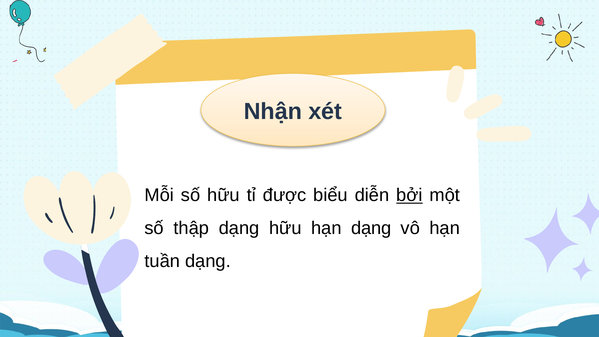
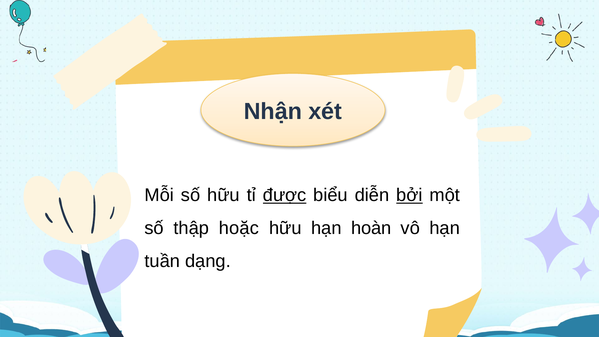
được underline: none -> present
thập dạng: dạng -> hoặc
hạn dạng: dạng -> hoàn
